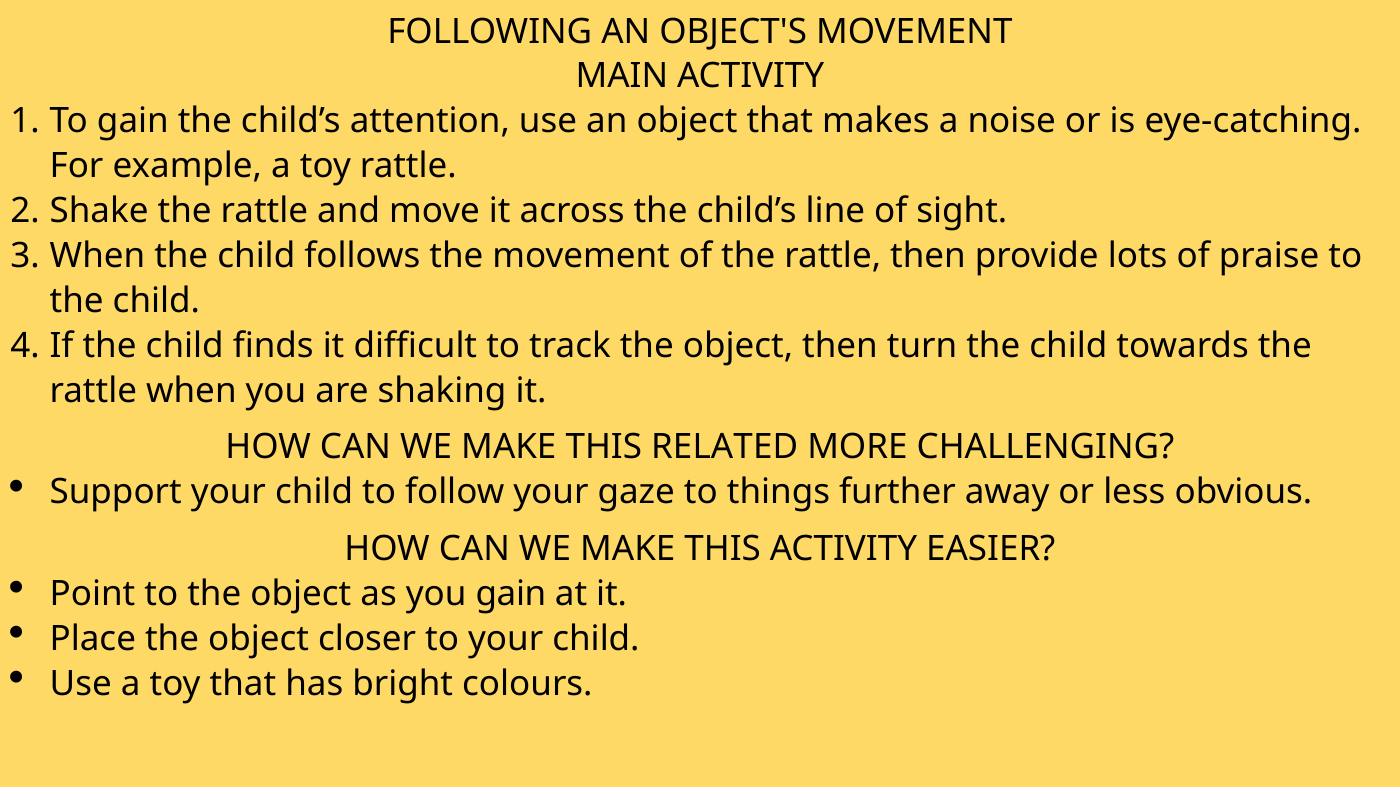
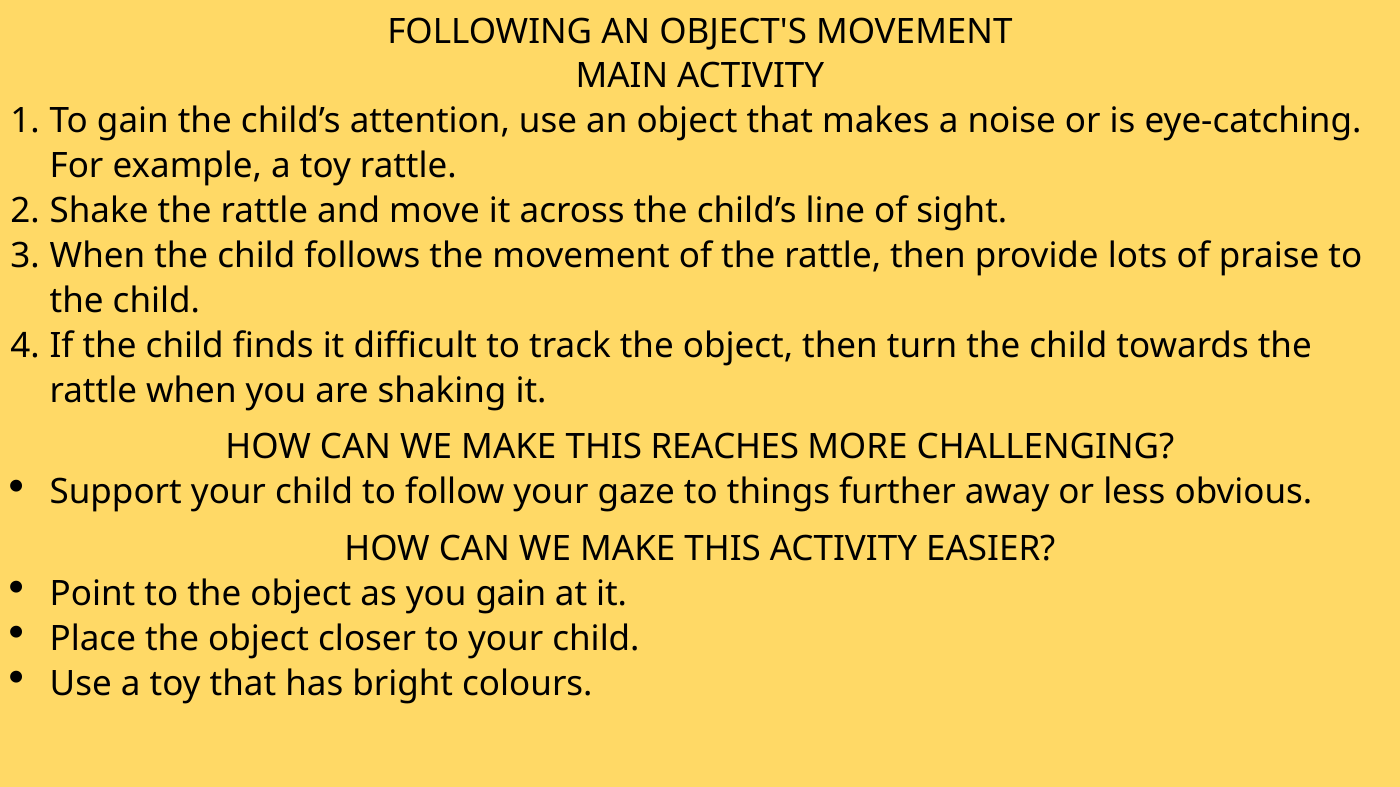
RELATED: RELATED -> REACHES
